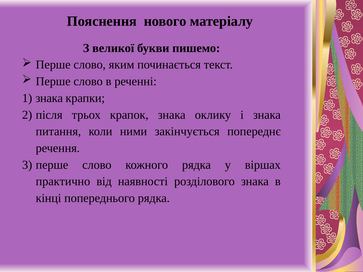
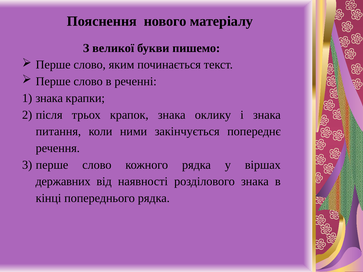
практично: практично -> державних
